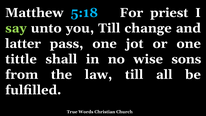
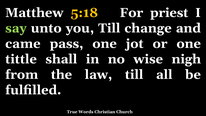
5:18 colour: light blue -> yellow
latter: latter -> came
sons: sons -> nigh
